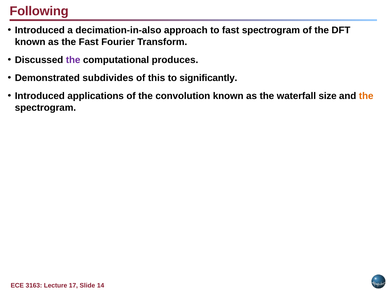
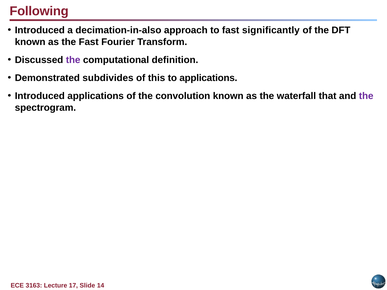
fast spectrogram: spectrogram -> significantly
produces: produces -> definition
to significantly: significantly -> applications
size: size -> that
the at (366, 96) colour: orange -> purple
